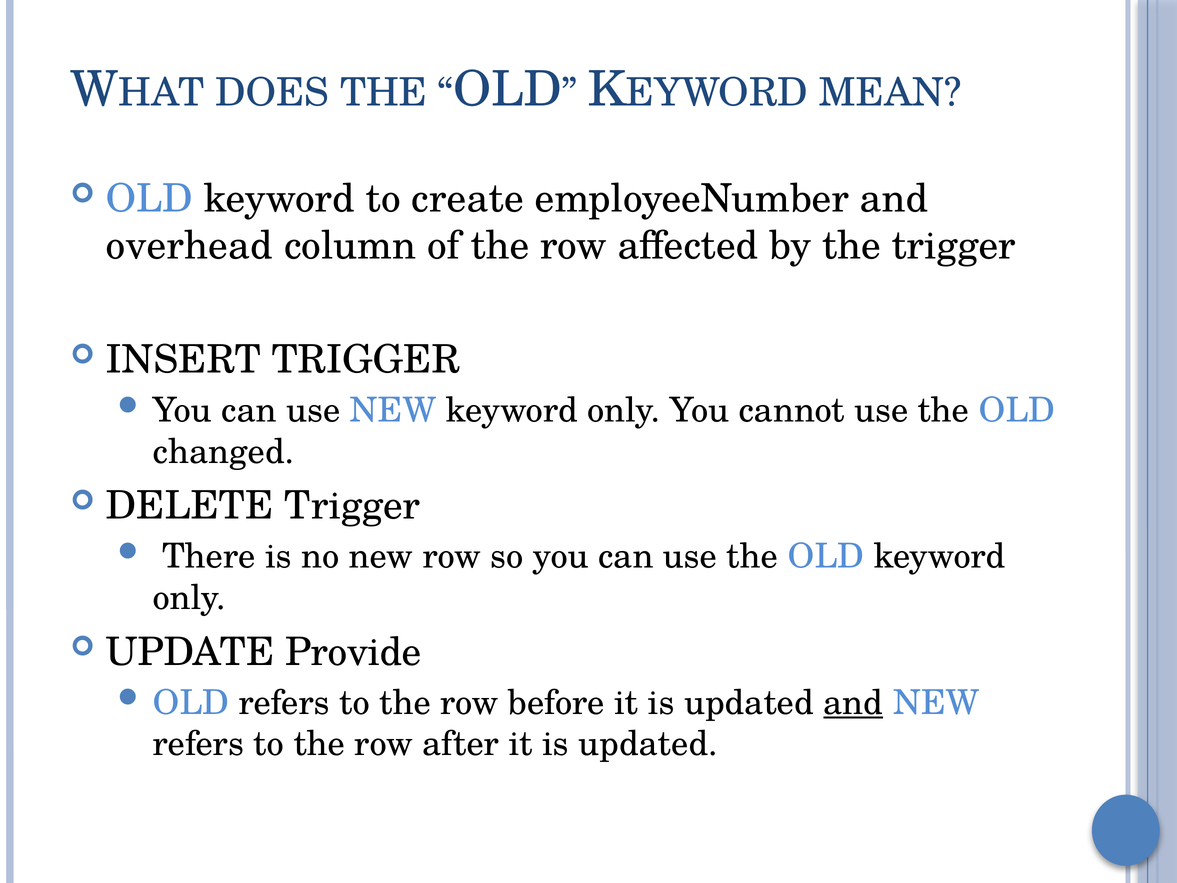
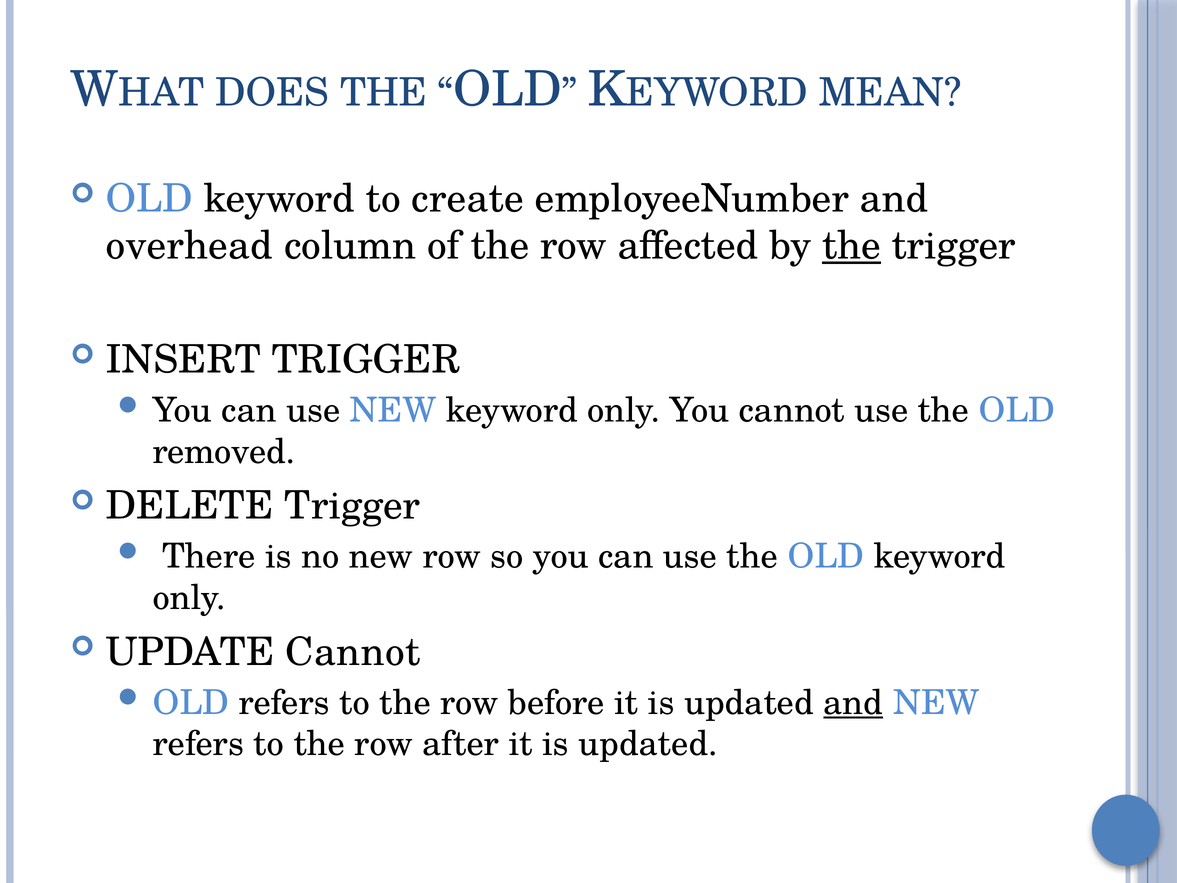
the at (852, 246) underline: none -> present
changed: changed -> removed
UPDATE Provide: Provide -> Cannot
